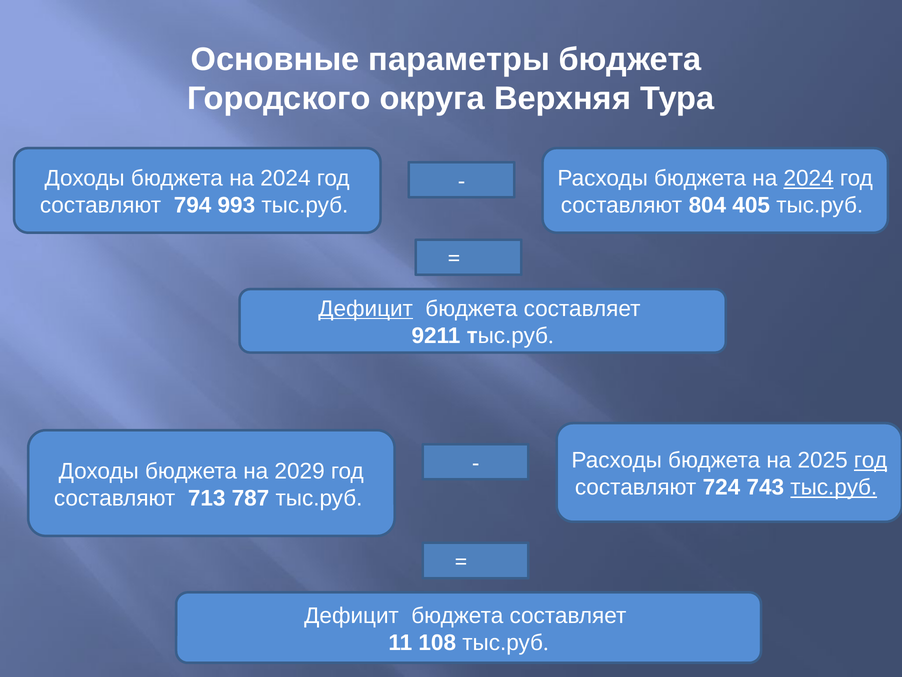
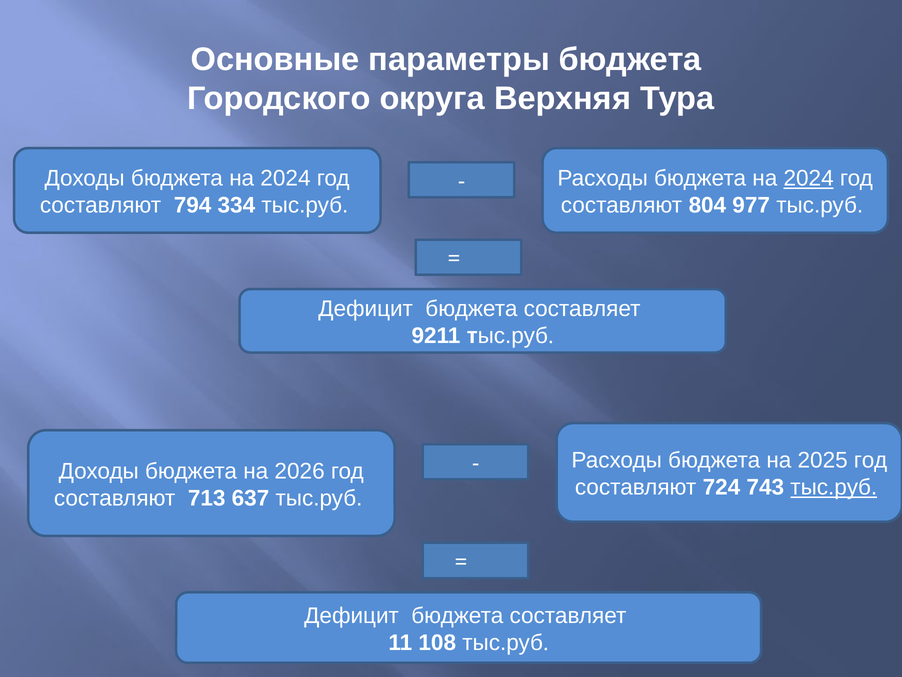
993: 993 -> 334
405: 405 -> 977
Дефицит at (366, 309) underline: present -> none
год at (871, 460) underline: present -> none
2029: 2029 -> 2026
787: 787 -> 637
